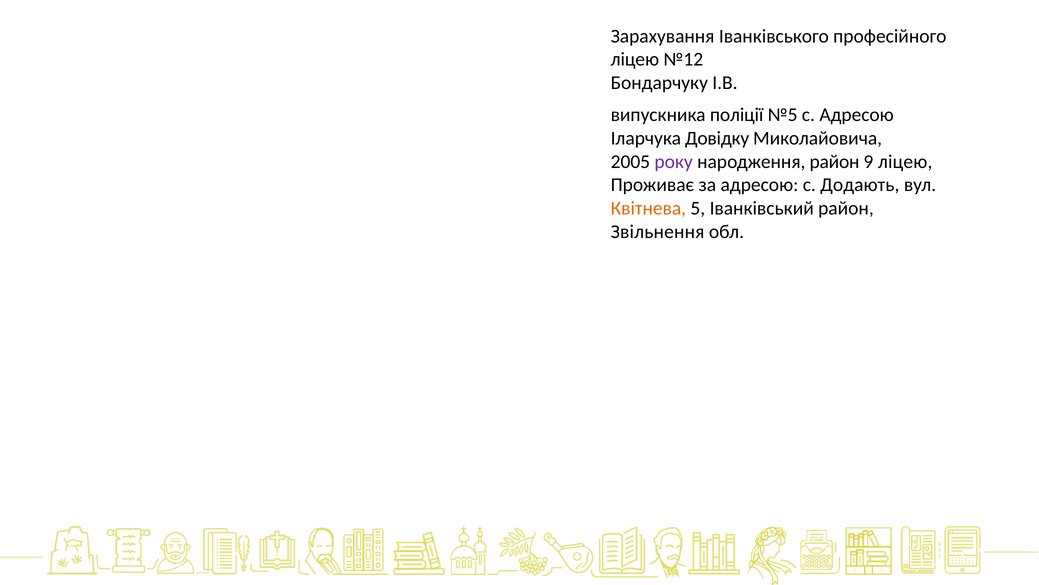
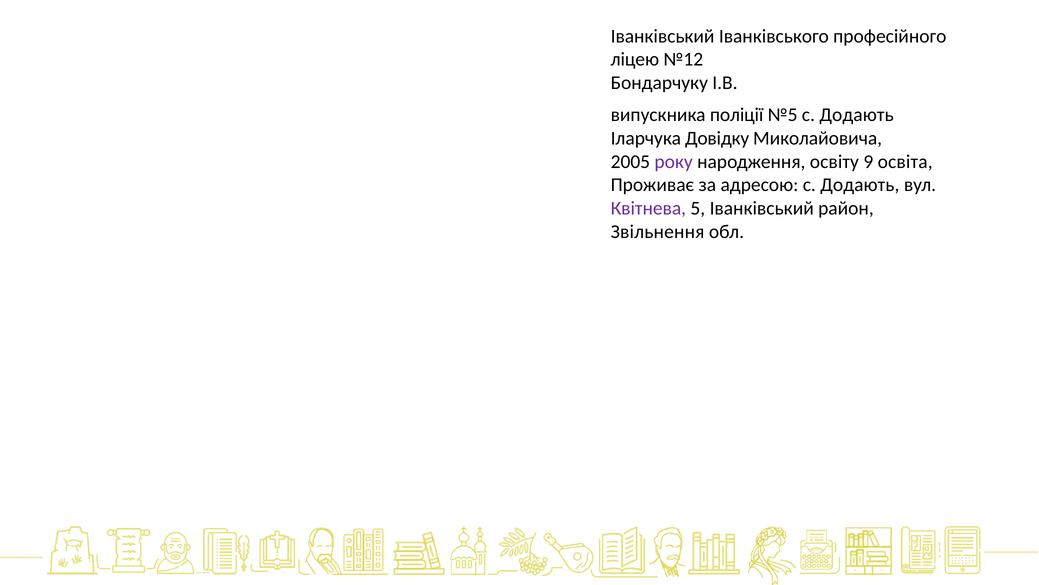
Зарахування at (663, 36): Зарахування -> Іванківський
№5 с Адресою: Адресою -> Додають
народження район: район -> освіту
9 ліцею: ліцею -> освіта
Квітнева colour: orange -> purple
